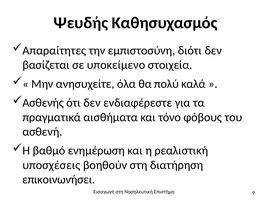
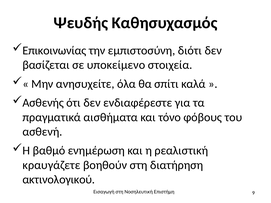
Απαραίτητες: Απαραίτητες -> Επικοινωνίας
πολύ: πολύ -> σπίτι
υποσχέσεις: υποσχέσεις -> κραυγάζετε
επικοινωνήσει: επικοινωνήσει -> ακτινολογικού
